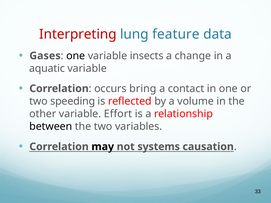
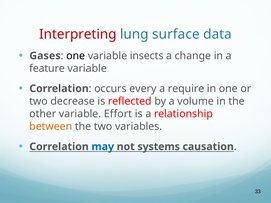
feature: feature -> surface
aquatic: aquatic -> feature
bring: bring -> every
contact: contact -> require
speeding: speeding -> decrease
between colour: black -> orange
may colour: black -> blue
